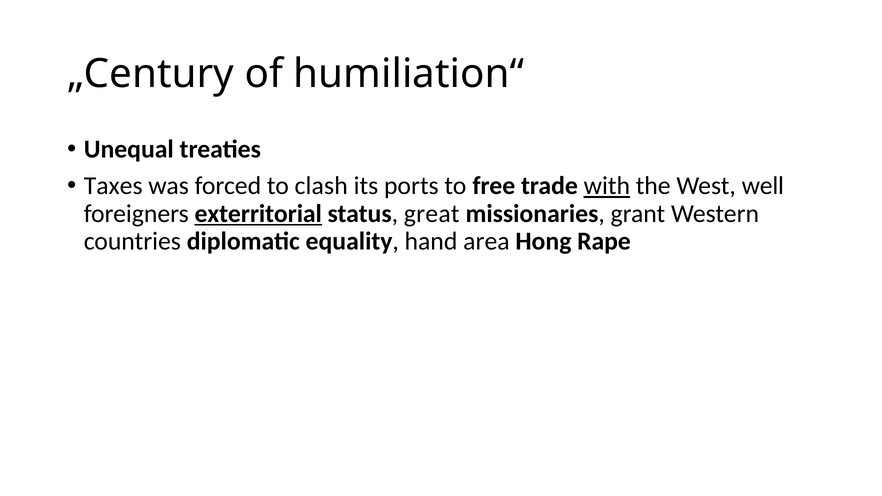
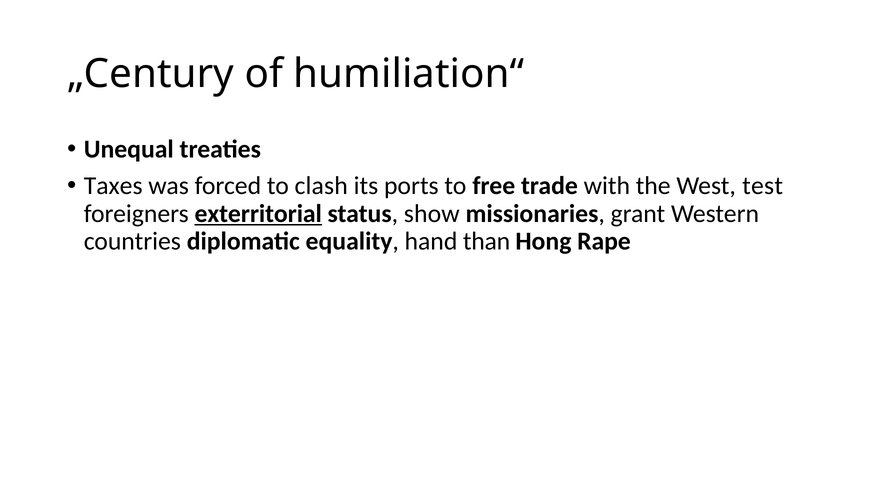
with underline: present -> none
well: well -> test
great: great -> show
area: area -> than
